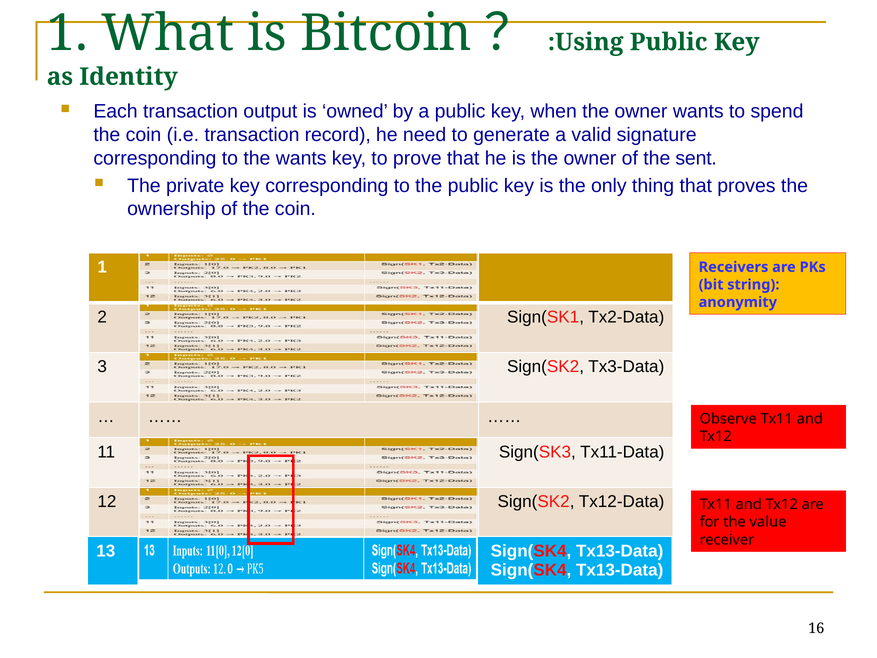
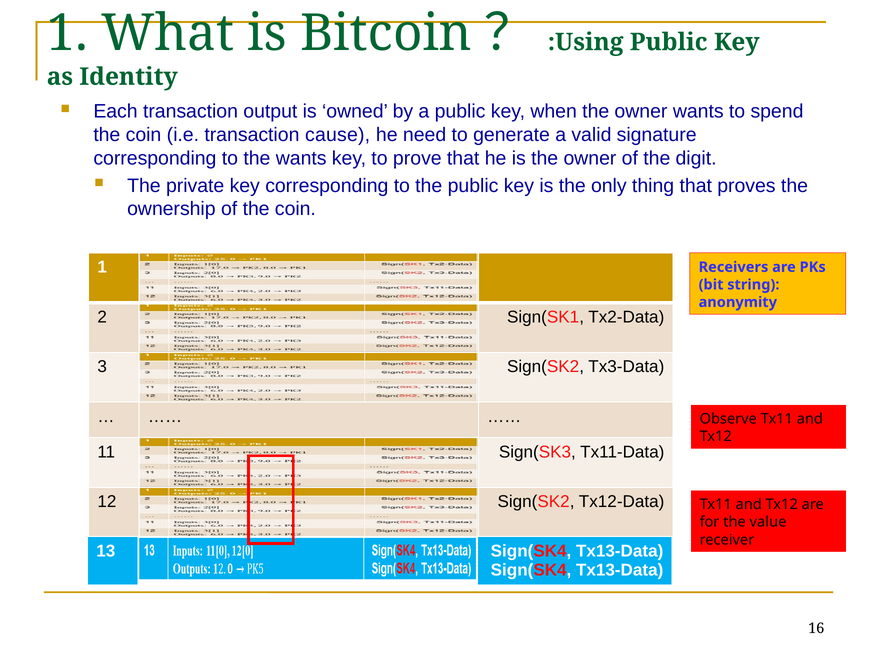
record: record -> cause
sent: sent -> digit
